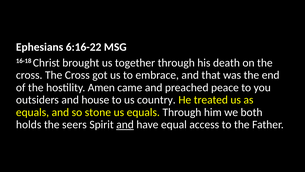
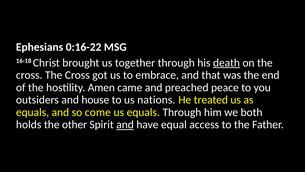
6:16-22: 6:16-22 -> 0:16-22
death underline: none -> present
country: country -> nations
stone: stone -> come
seers: seers -> other
